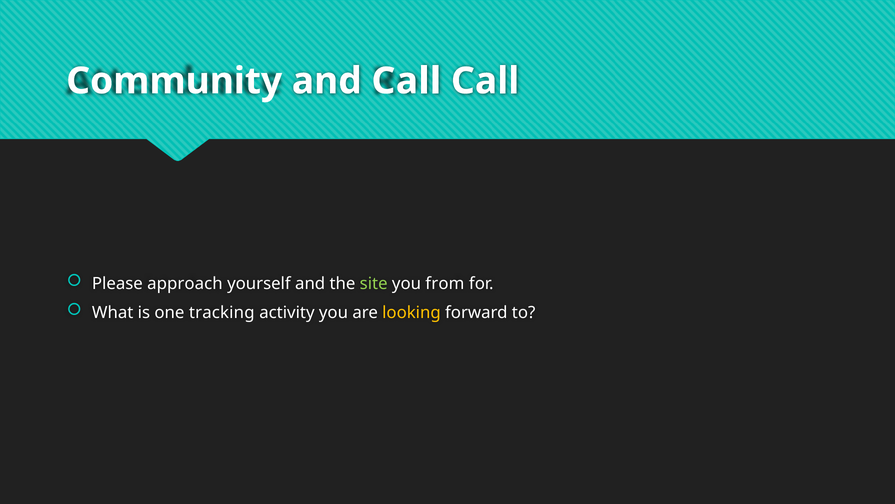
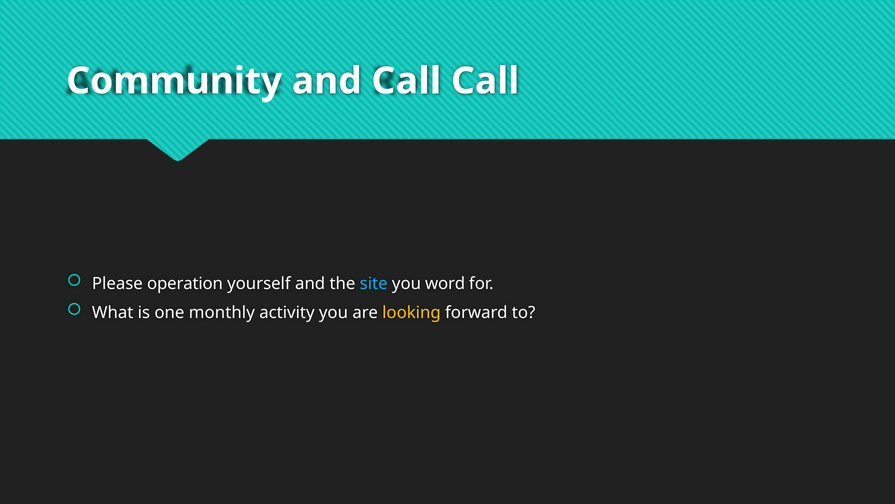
approach: approach -> operation
site colour: light green -> light blue
from: from -> word
tracking: tracking -> monthly
